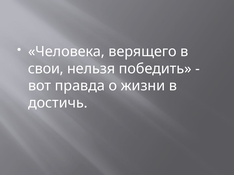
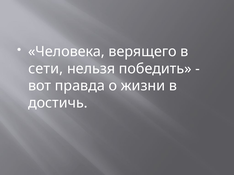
свои: свои -> сети
